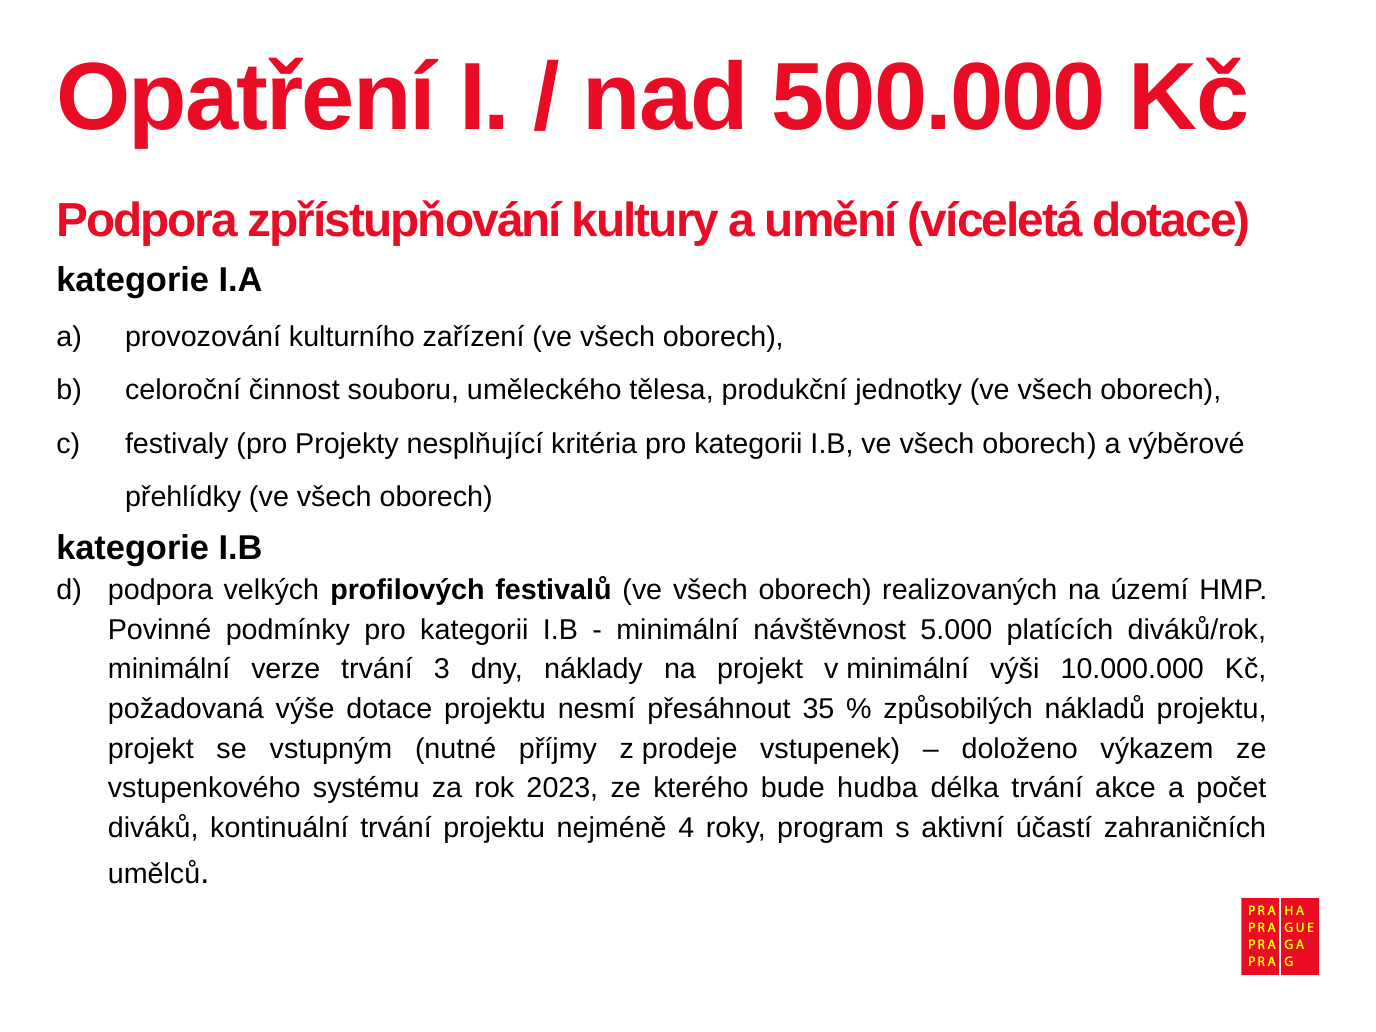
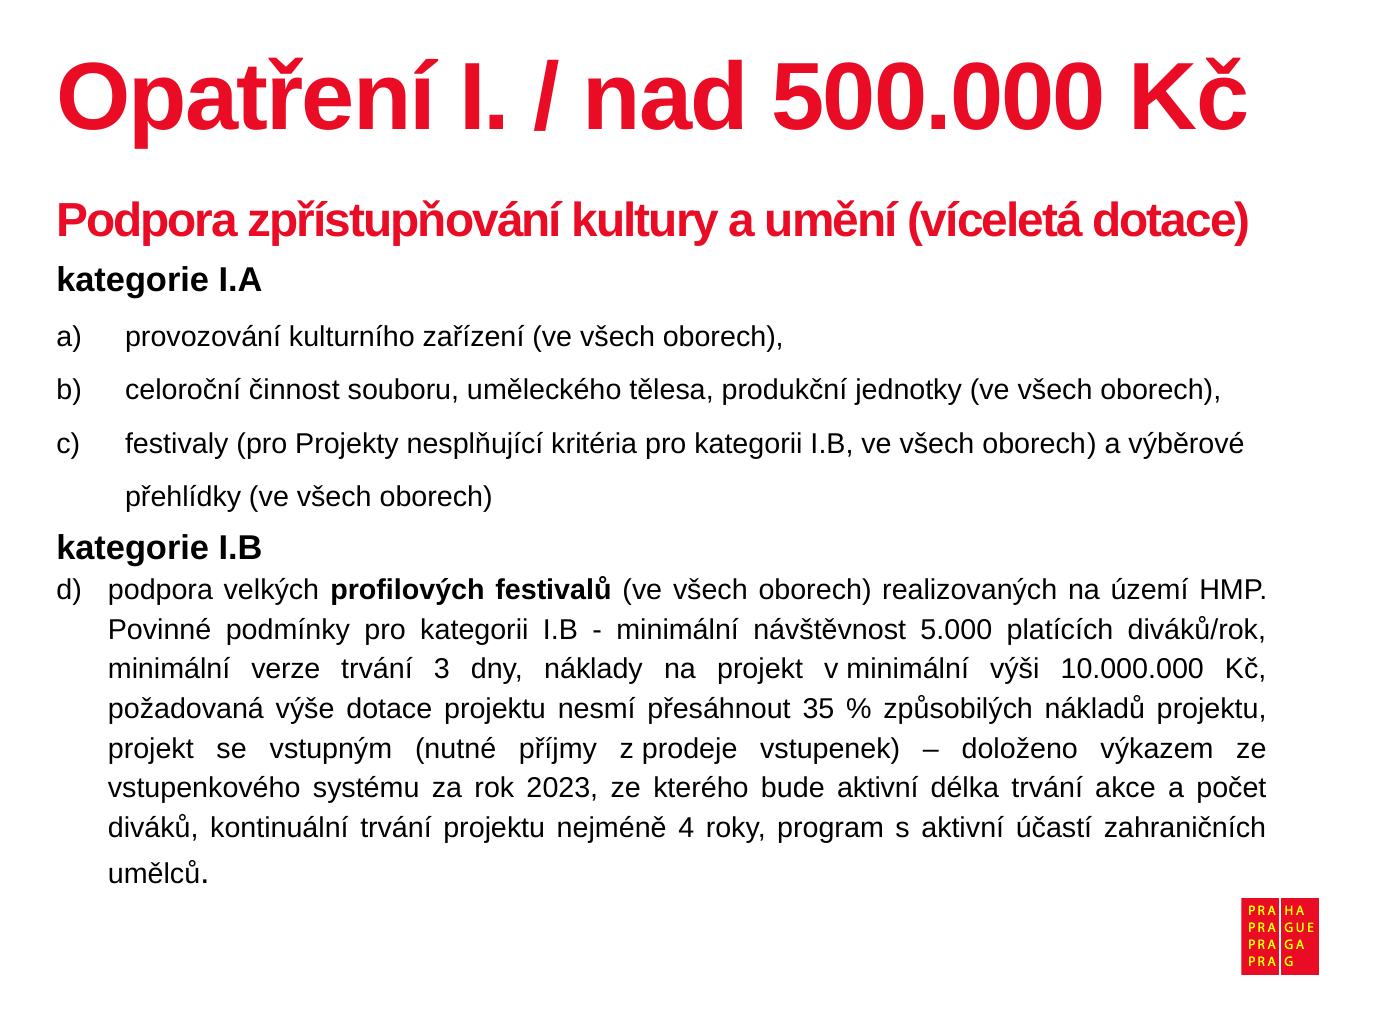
bude hudba: hudba -> aktivní
